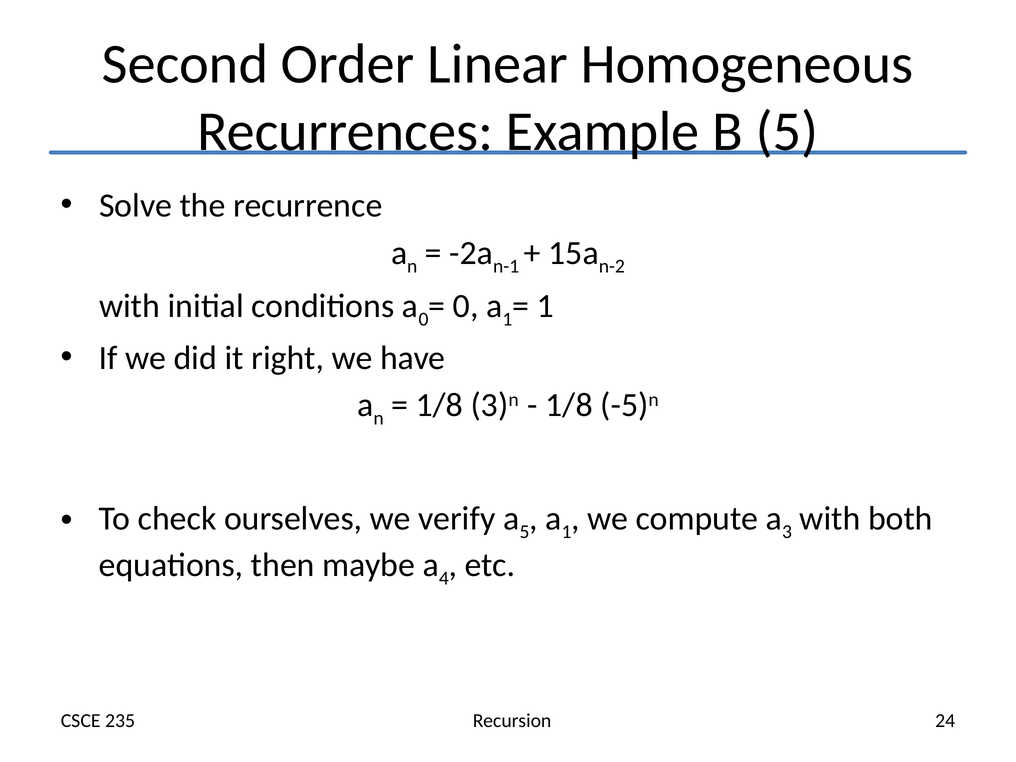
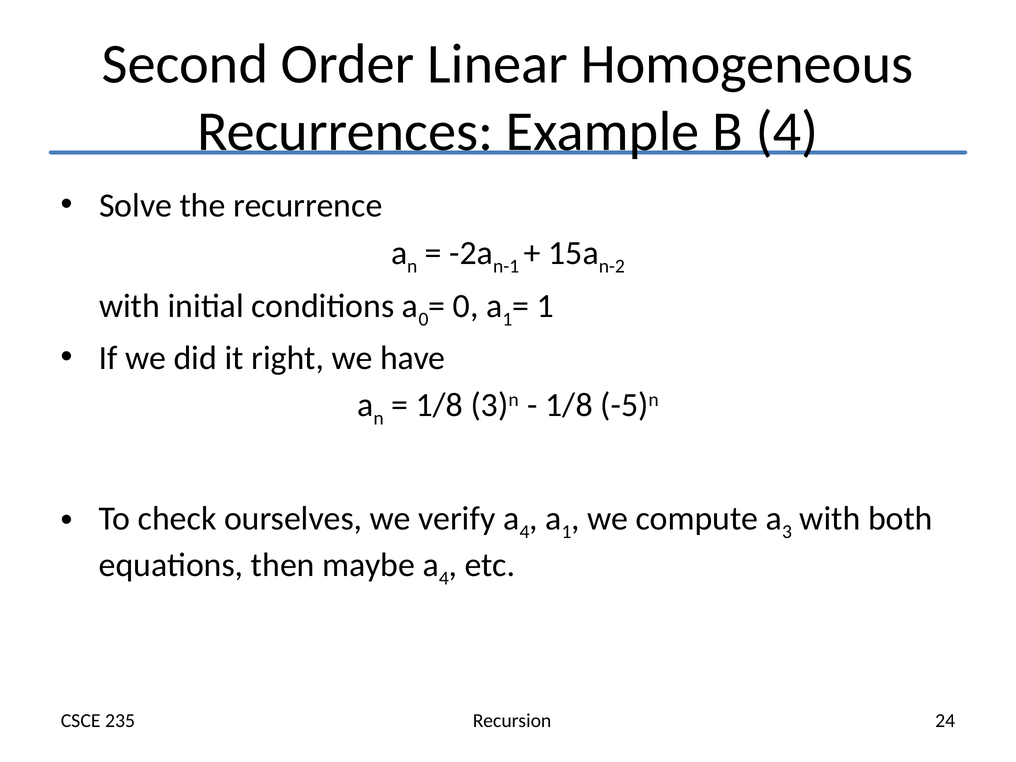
B 5: 5 -> 4
5 at (524, 532): 5 -> 4
